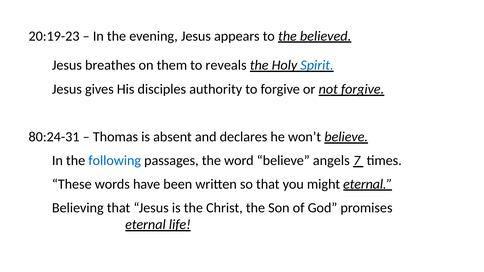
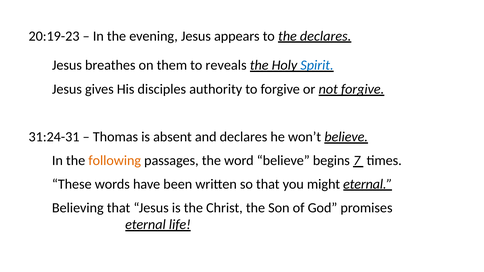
the believed: believed -> declares
80:24-31: 80:24-31 -> 31:24-31
following colour: blue -> orange
angels: angels -> begins
